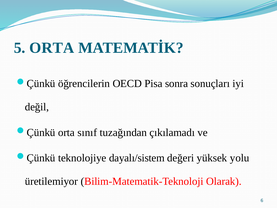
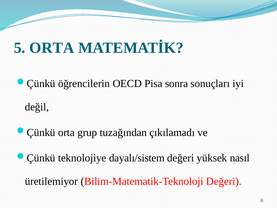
sınıf: sınıf -> grup
yolu: yolu -> nasıl
Bilim-Matematik-Teknoloji Olarak: Olarak -> Değeri
